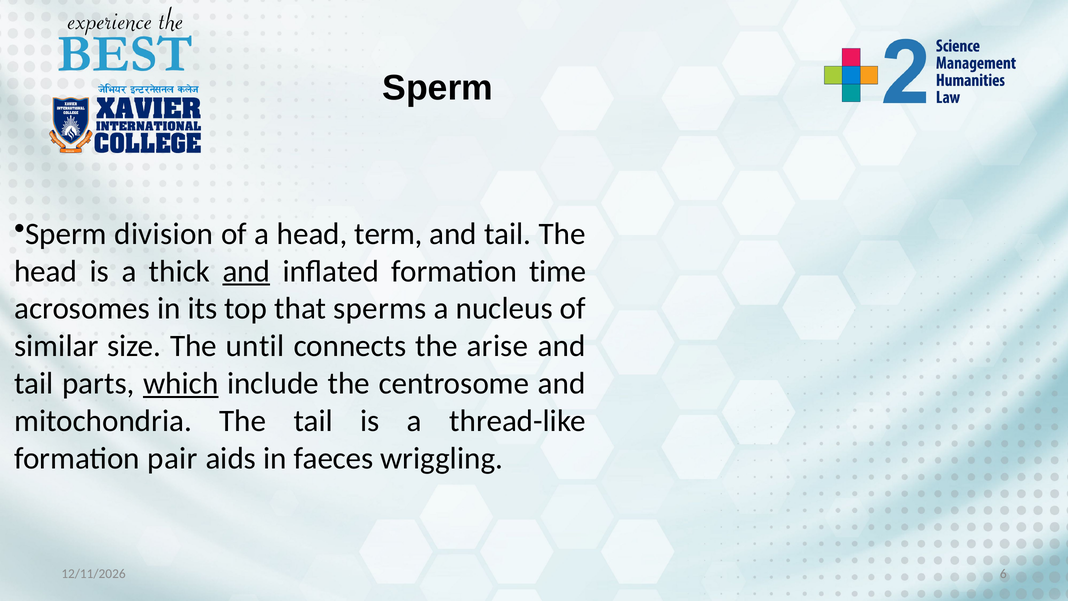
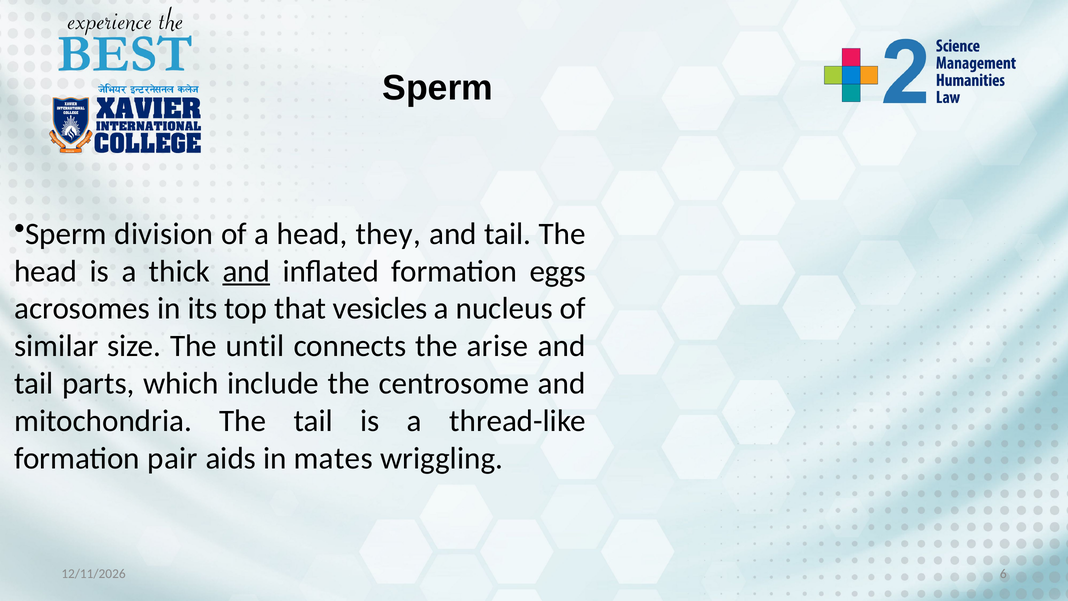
term: term -> they
time: time -> eggs
sperms: sperms -> vesicles
which underline: present -> none
faeces: faeces -> mates
